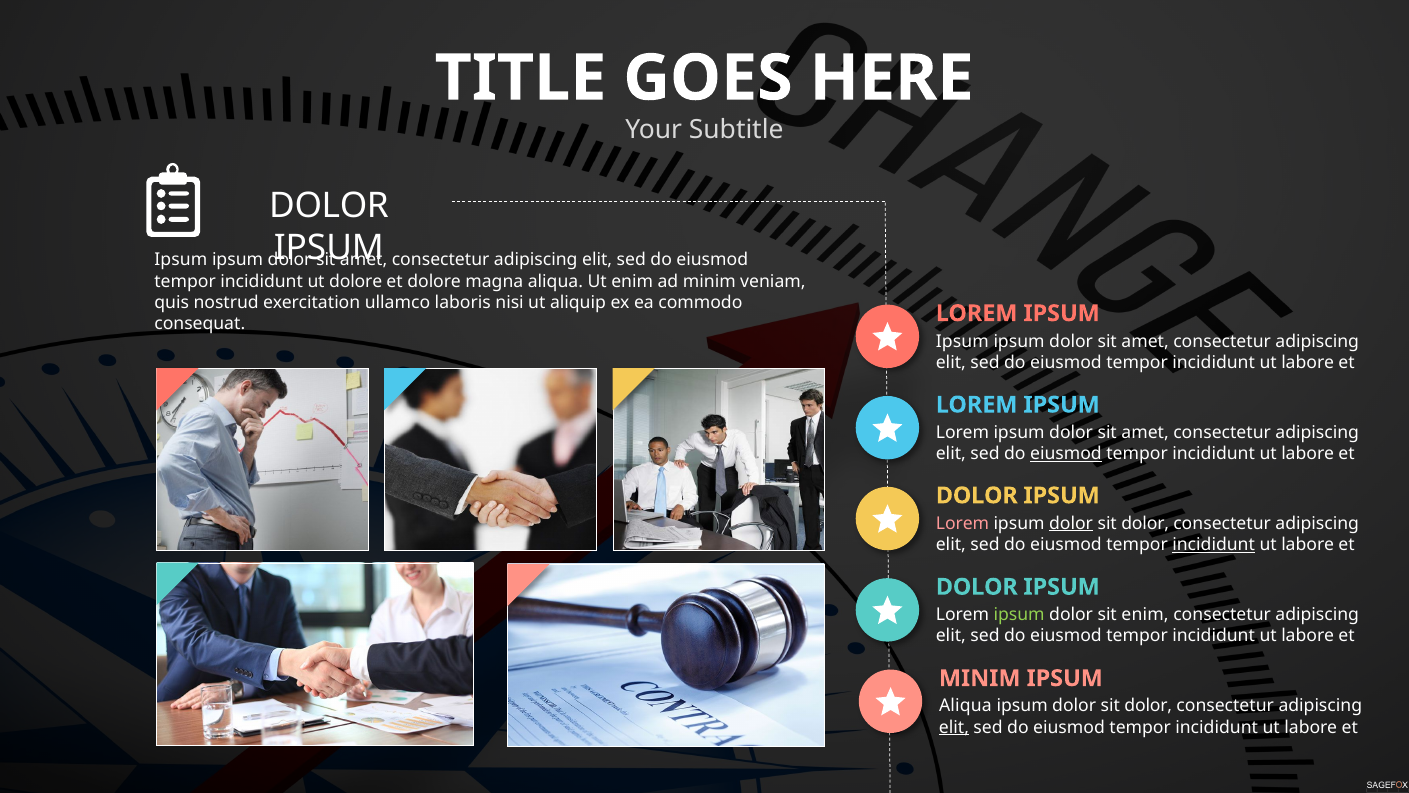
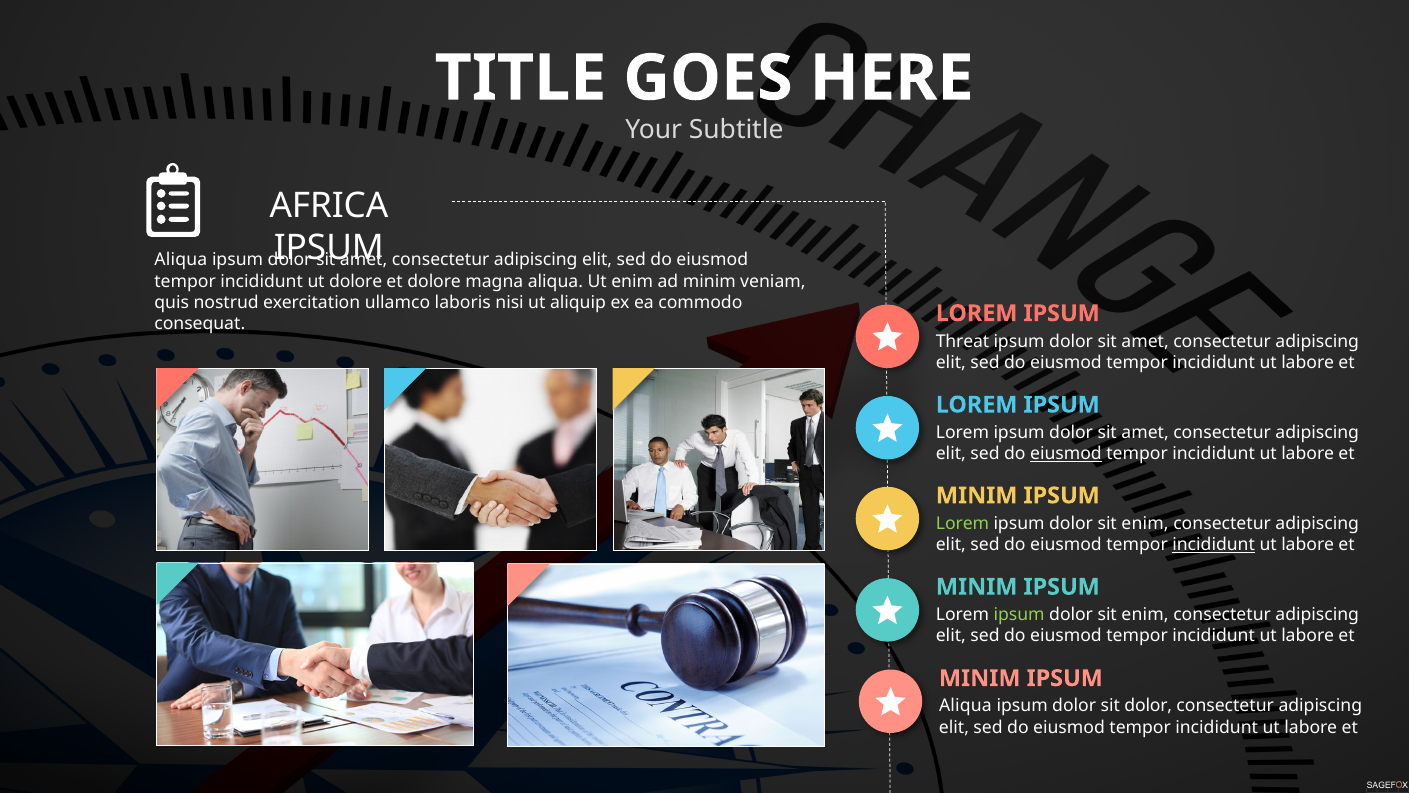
DOLOR at (329, 206): DOLOR -> AFRICA
Ipsum at (181, 260): Ipsum -> Aliqua
Ipsum at (962, 341): Ipsum -> Threat
DOLOR at (977, 495): DOLOR -> MINIM
Lorem at (962, 523) colour: pink -> light green
dolor at (1071, 523) underline: present -> none
dolor at (1145, 523): dolor -> enim
DOLOR at (977, 587): DOLOR -> MINIM
elit at (954, 727) underline: present -> none
